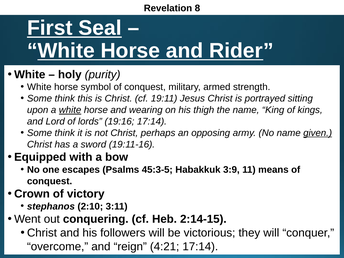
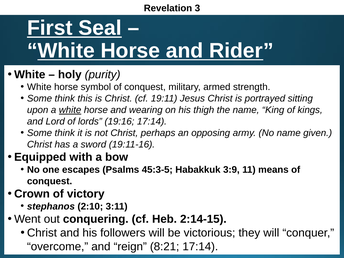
8: 8 -> 3
given underline: present -> none
4:21: 4:21 -> 8:21
